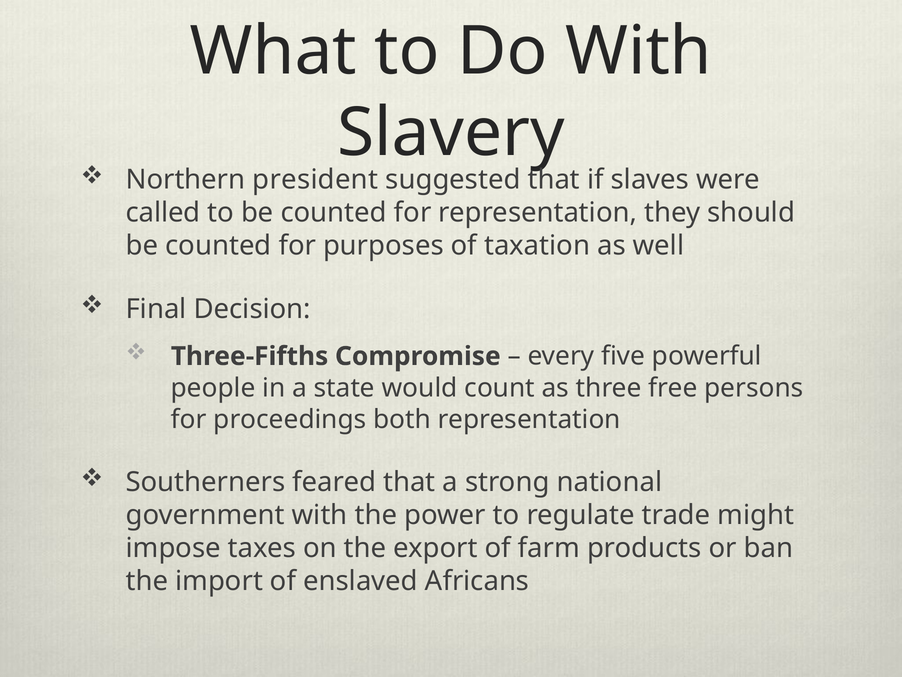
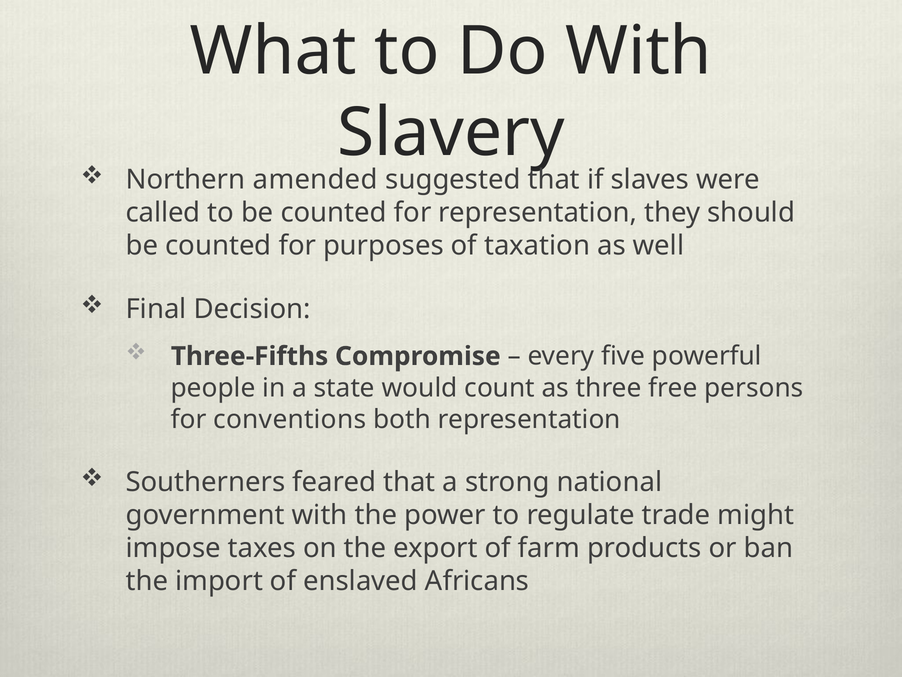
president: president -> amended
proceedings: proceedings -> conventions
